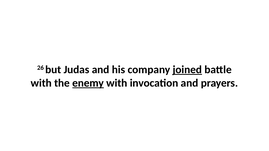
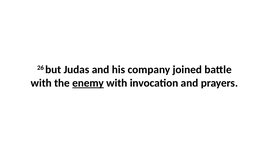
joined underline: present -> none
